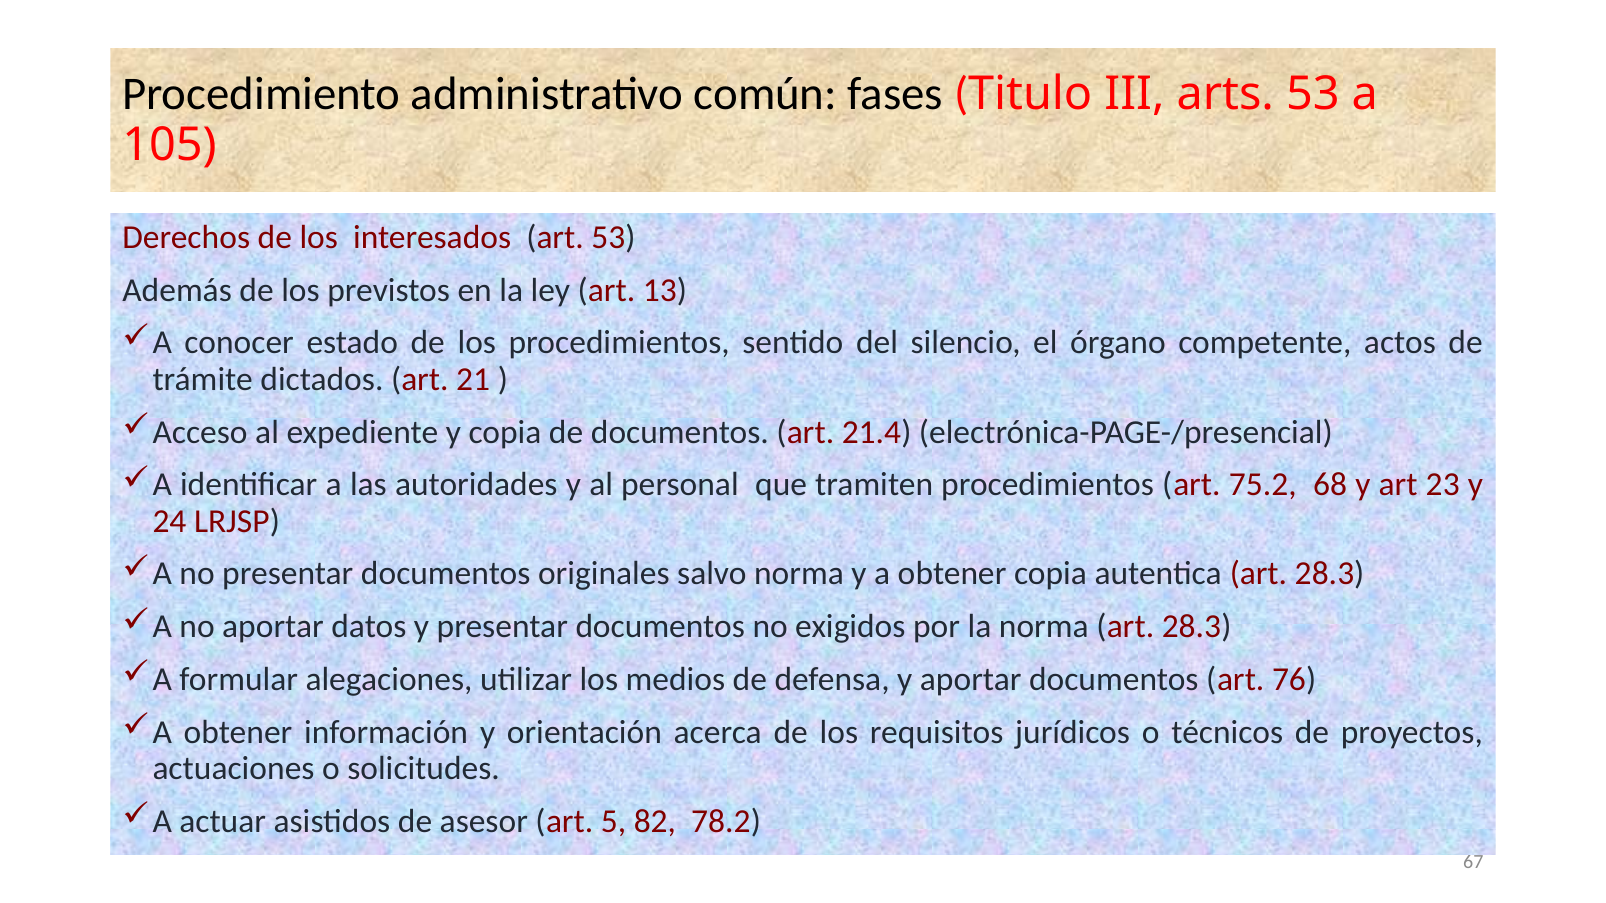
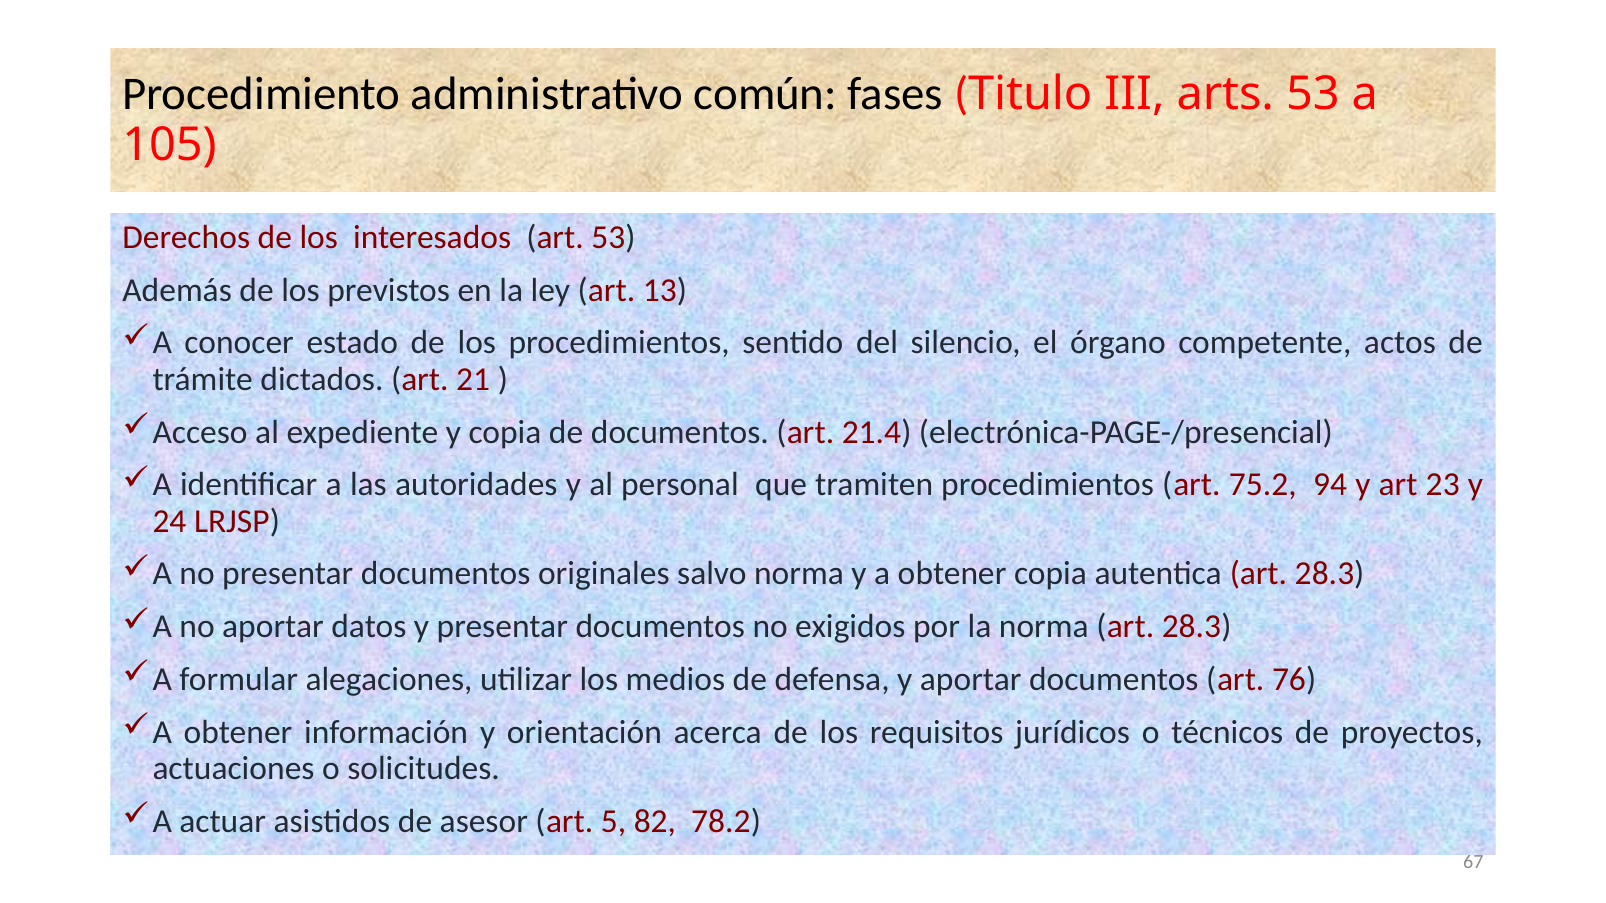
68: 68 -> 94
